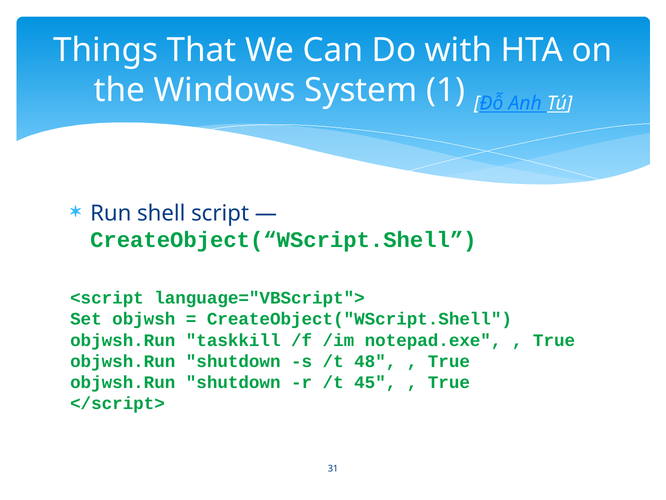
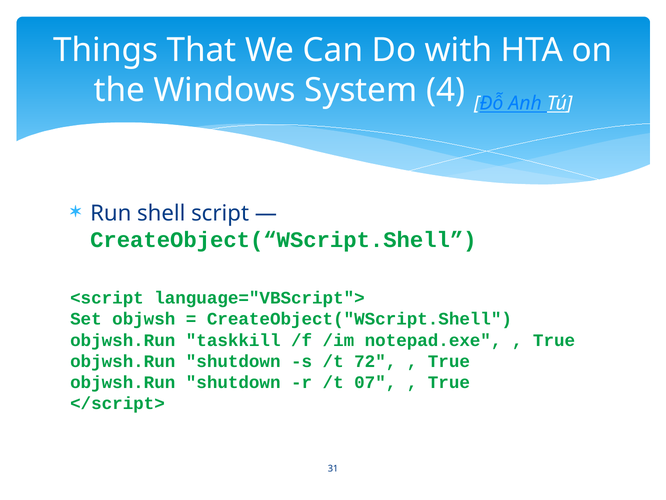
1: 1 -> 4
48: 48 -> 72
45: 45 -> 07
